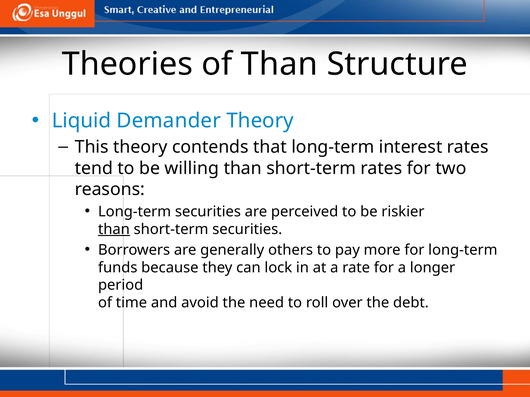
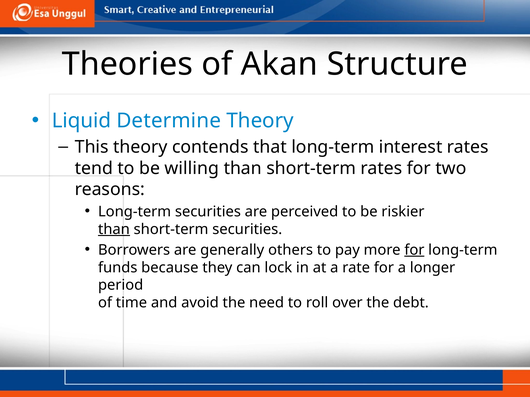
of Than: Than -> Akan
Demander: Demander -> Determine
for at (414, 250) underline: none -> present
